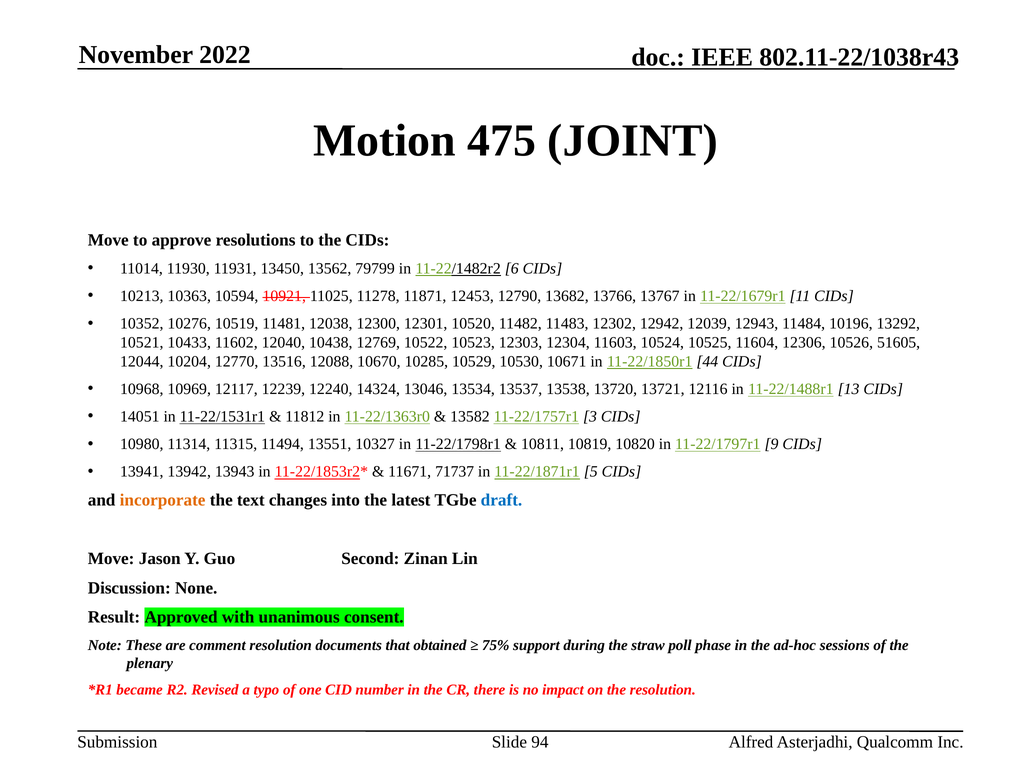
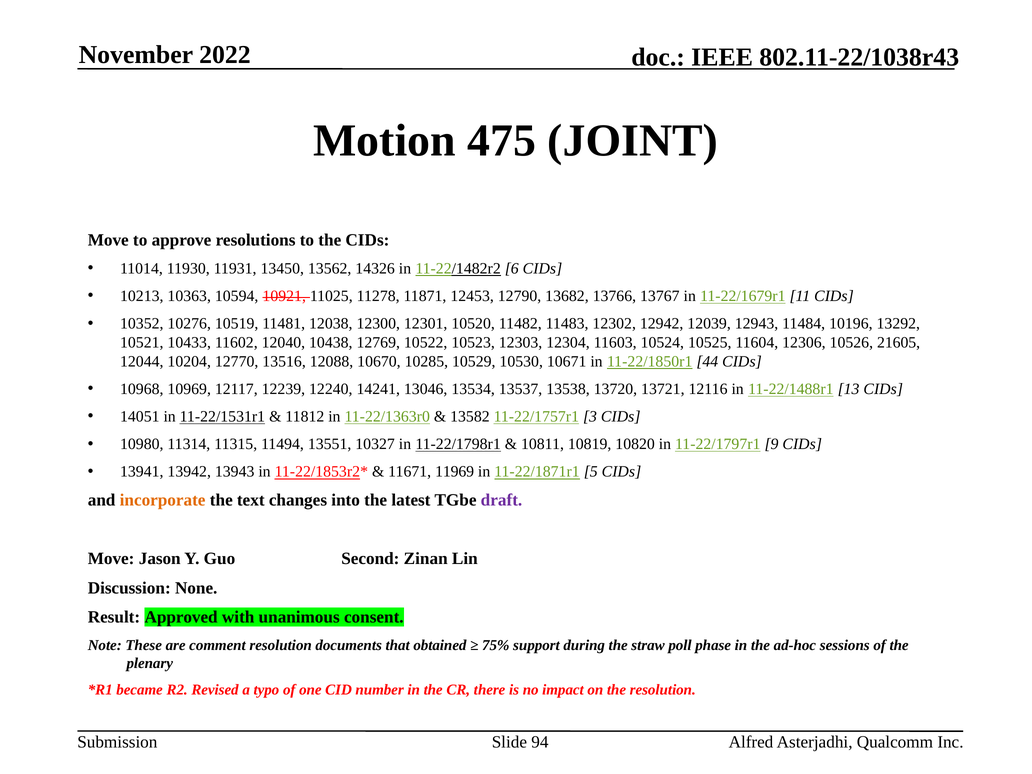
79799: 79799 -> 14326
51605: 51605 -> 21605
14324: 14324 -> 14241
71737: 71737 -> 11969
draft colour: blue -> purple
